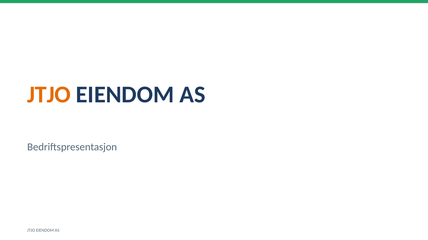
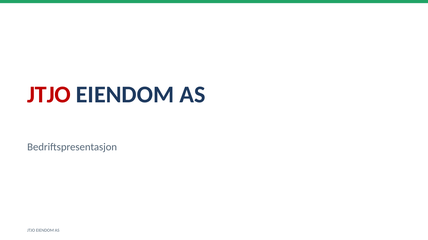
JTJO at (49, 95) colour: orange -> red
